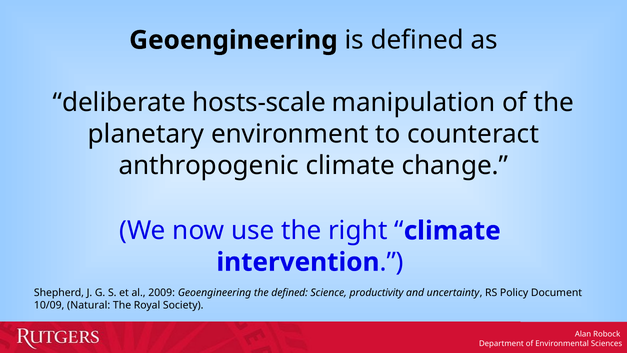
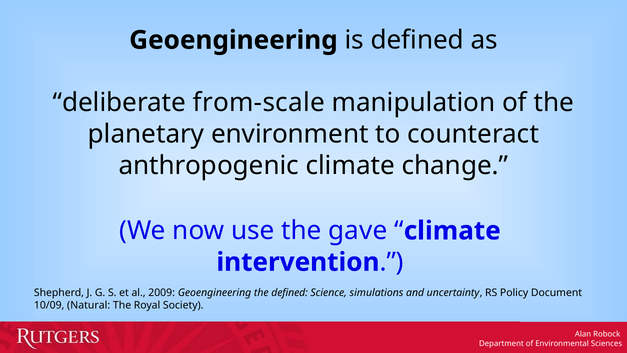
hosts-scale: hosts-scale -> from-scale
right: right -> gave
productivity: productivity -> simulations
